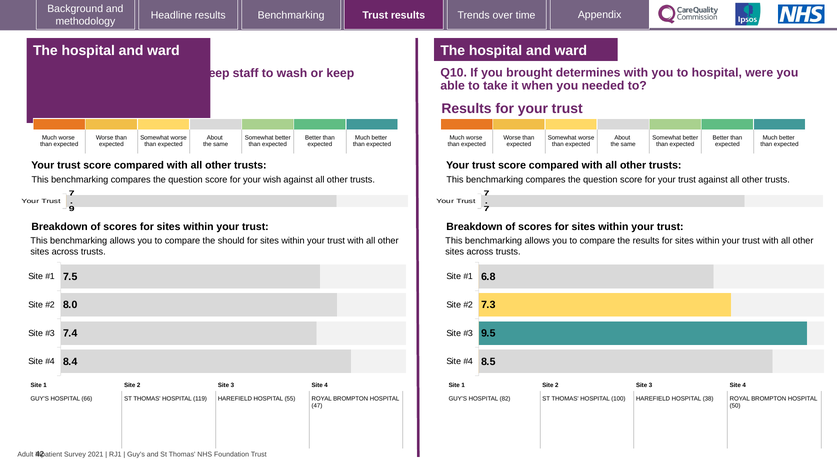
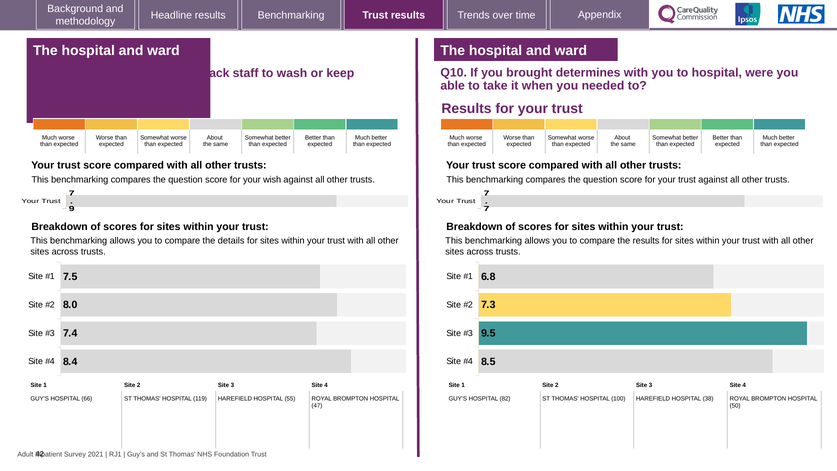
help keep: keep -> back
should: should -> details
